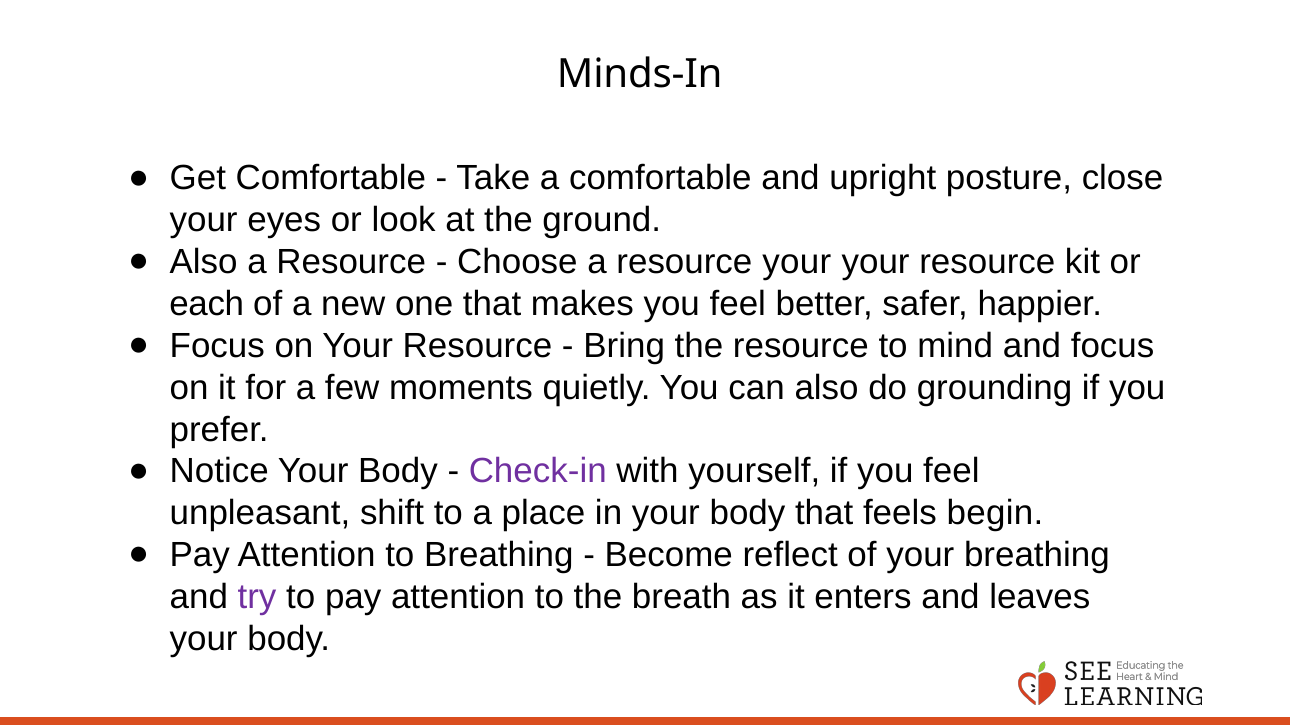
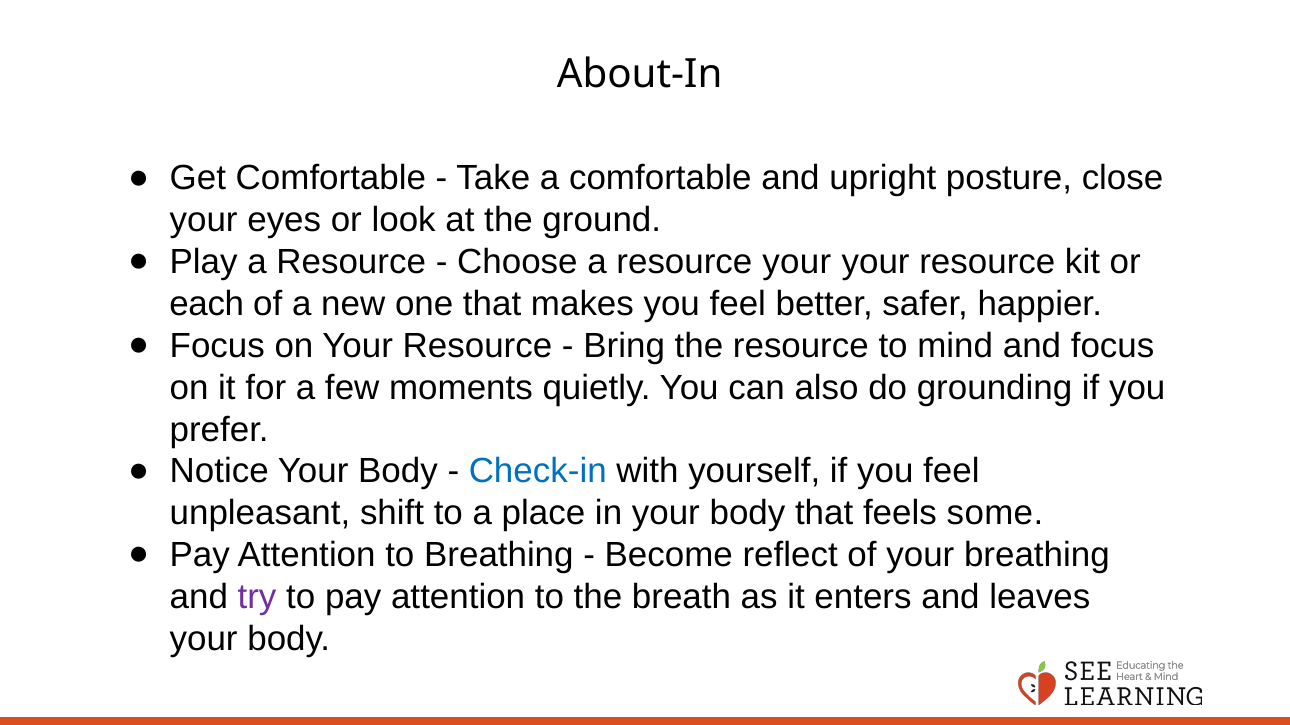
Minds-In: Minds-In -> About-In
Also at (204, 262): Also -> Play
Check-in colour: purple -> blue
begin: begin -> some
